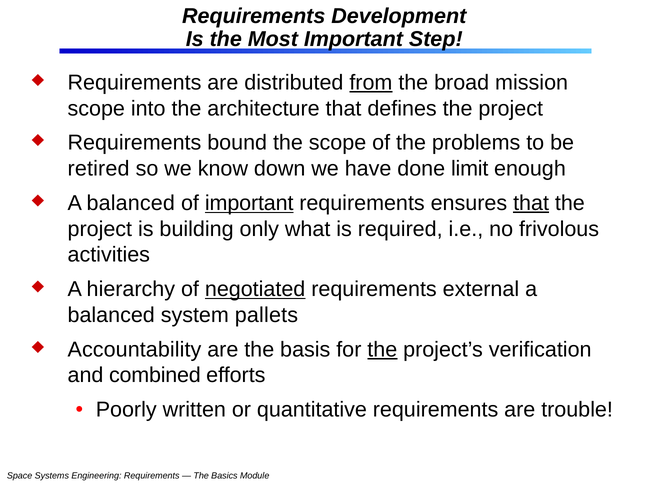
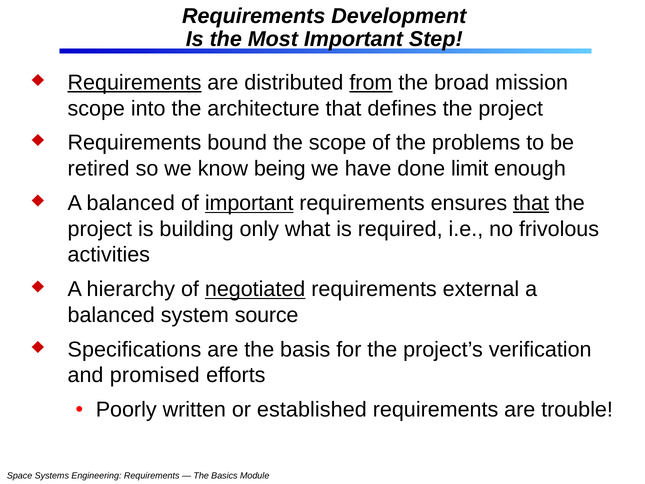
Requirements at (134, 83) underline: none -> present
down: down -> being
pallets: pallets -> source
Accountability: Accountability -> Specifications
the at (382, 349) underline: present -> none
combined: combined -> promised
quantitative: quantitative -> established
